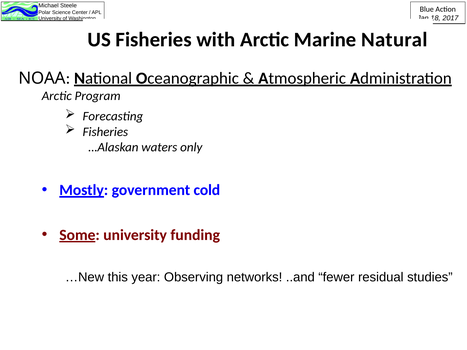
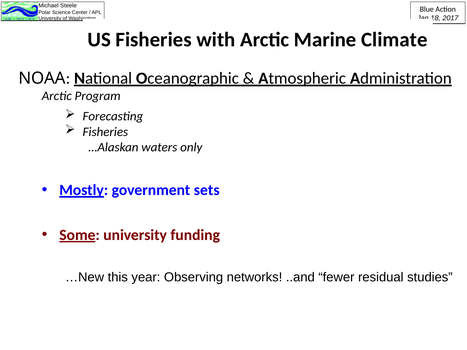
Natural: Natural -> Climate
cold: cold -> sets
